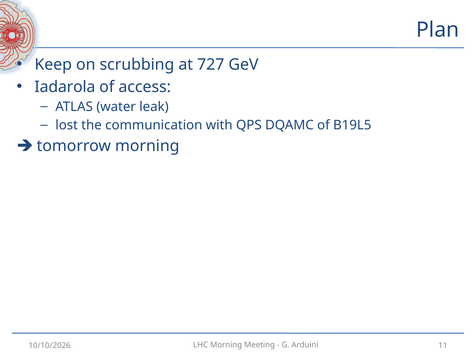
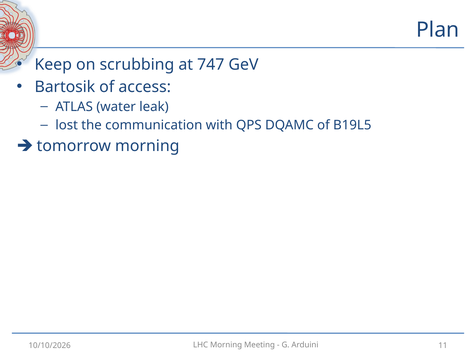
727: 727 -> 747
Iadarola: Iadarola -> Bartosik
